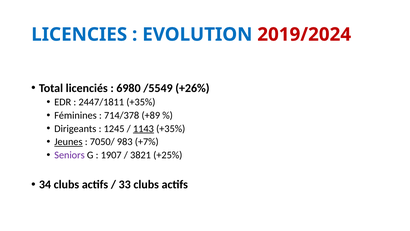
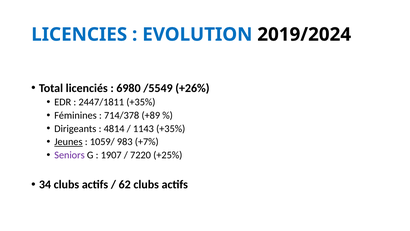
2019/2024 colour: red -> black
1245: 1245 -> 4814
1143 underline: present -> none
7050/: 7050/ -> 1059/
3821: 3821 -> 7220
33: 33 -> 62
